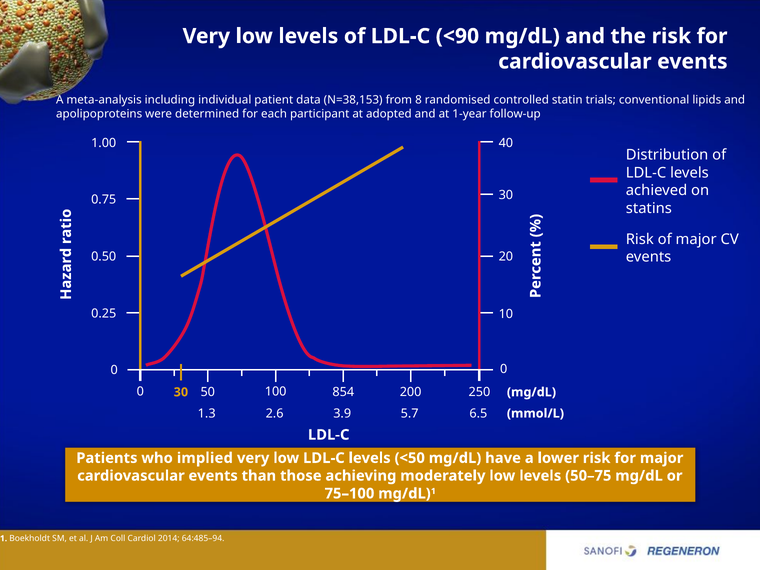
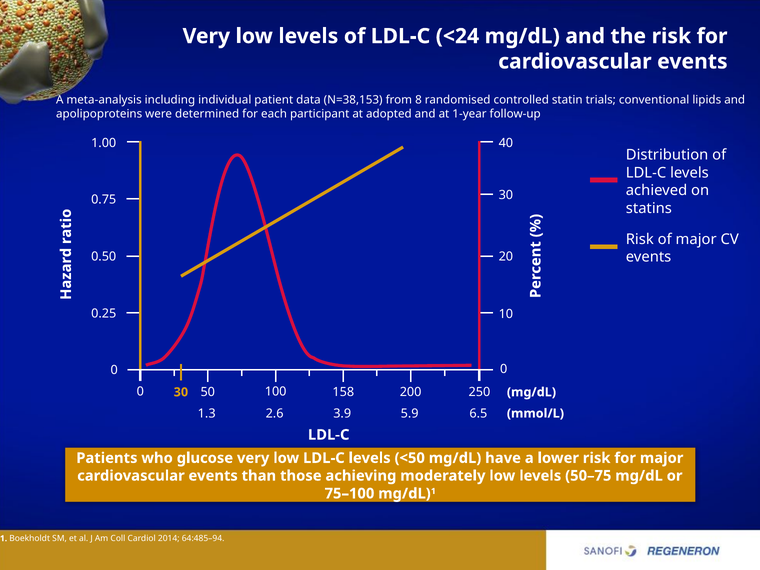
<90: <90 -> <24
854: 854 -> 158
5.7: 5.7 -> 5.9
implied: implied -> glucose
